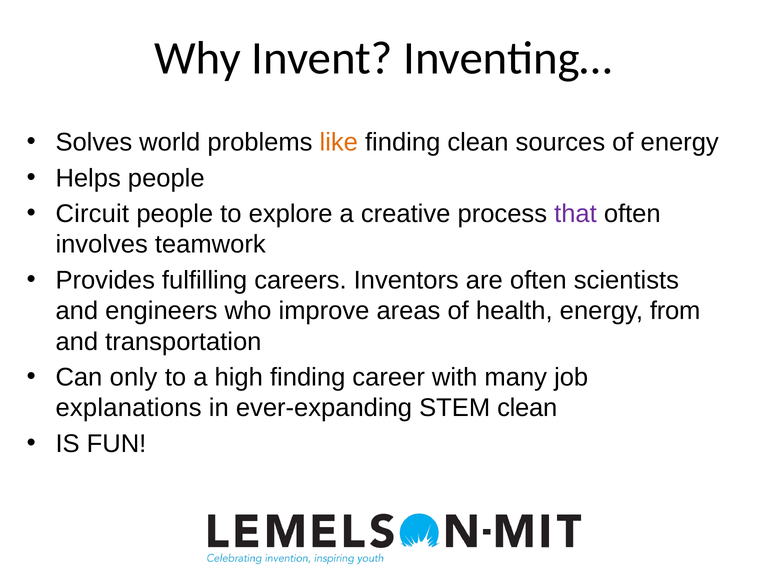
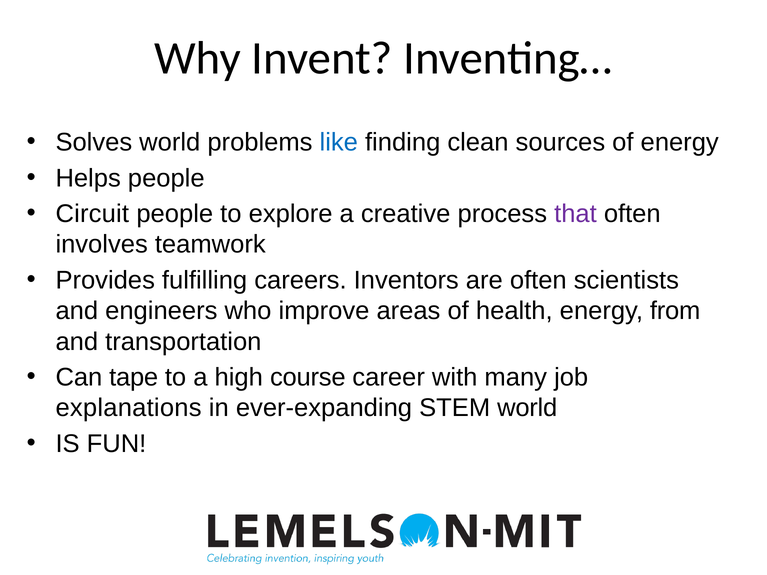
like colour: orange -> blue
only: only -> tape
high finding: finding -> course
STEM clean: clean -> world
